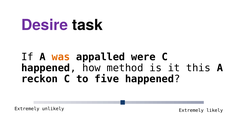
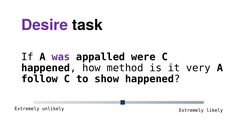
was colour: orange -> purple
this: this -> very
reckon: reckon -> follow
five: five -> show
